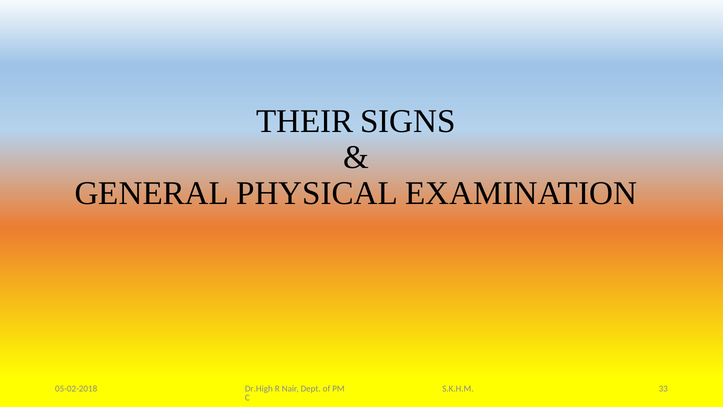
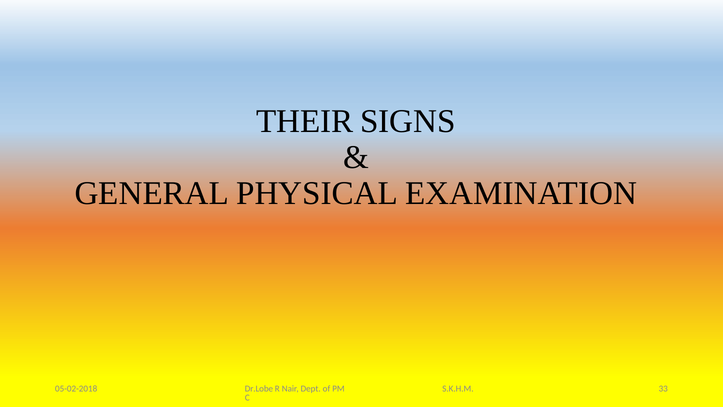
Dr.High: Dr.High -> Dr.Lobe
